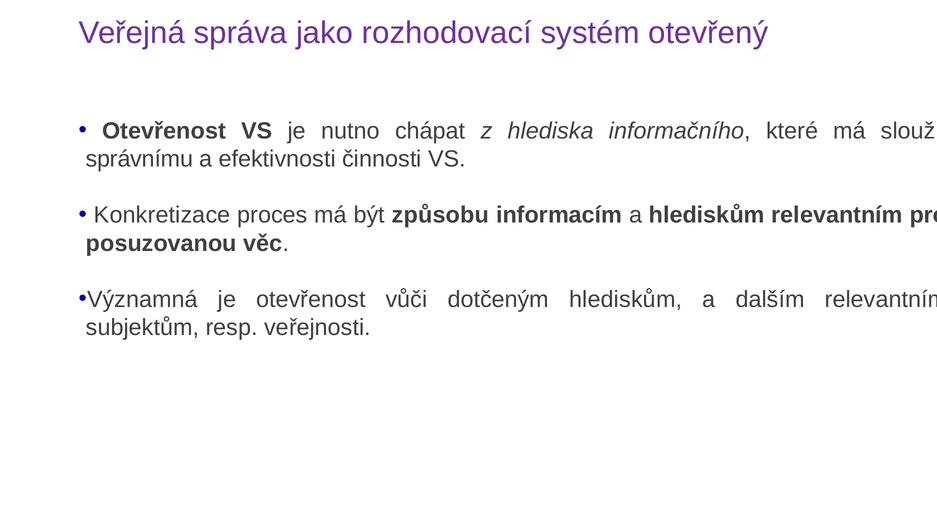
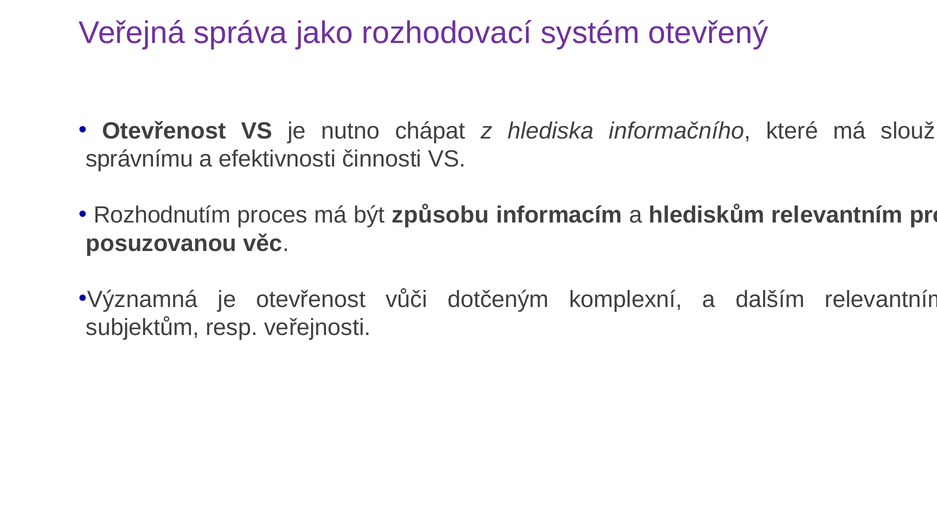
Konkretizace: Konkretizace -> Rozhodnutím
dotčeným hlediskům: hlediskům -> komplexní
